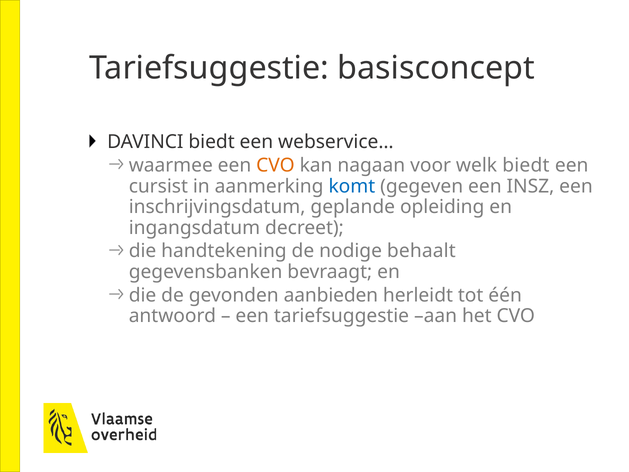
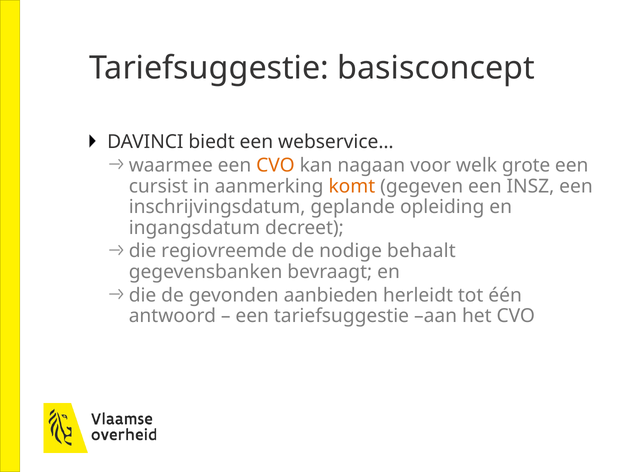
welk biedt: biedt -> grote
komt colour: blue -> orange
handtekening: handtekening -> regiovreemde
